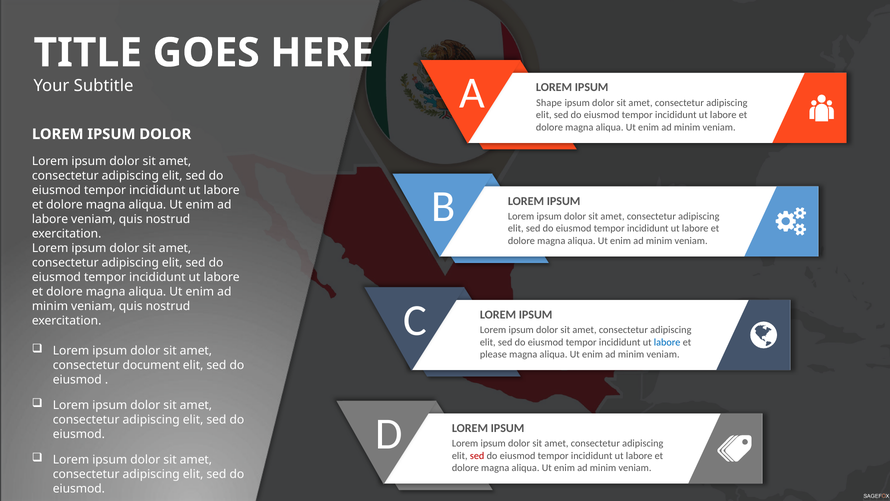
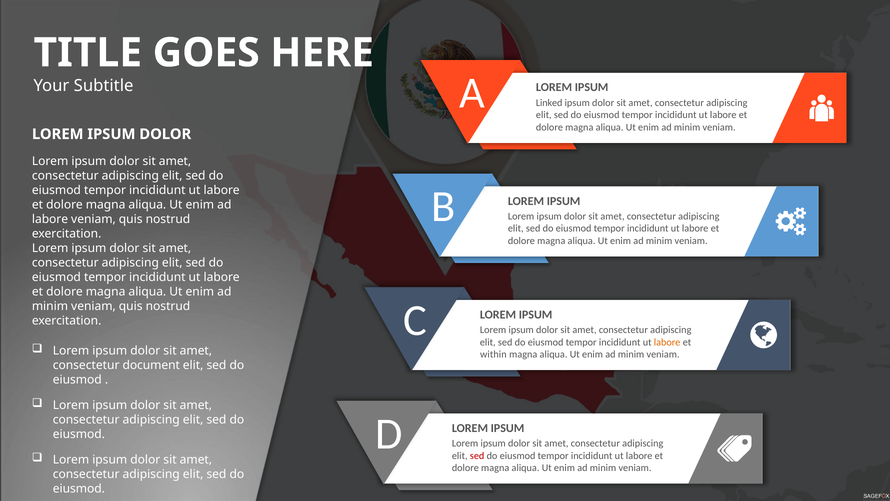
Shape: Shape -> Linked
labore at (667, 342) colour: blue -> orange
please: please -> within
